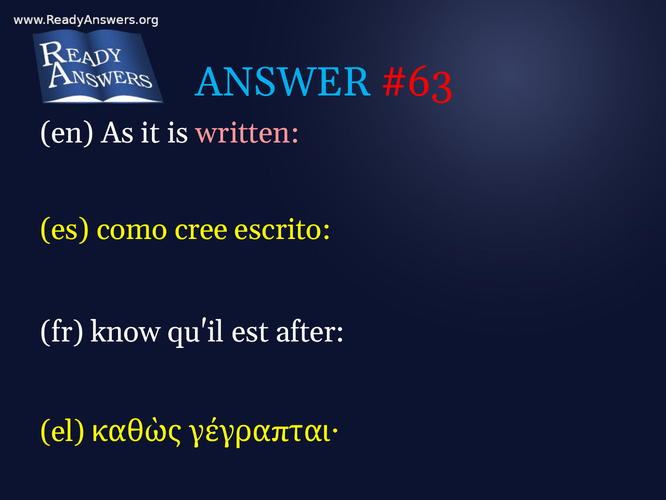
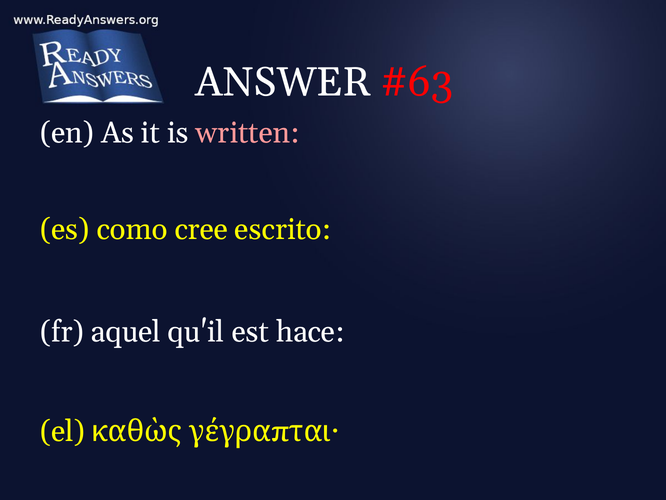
ANSWER colour: light blue -> white
know: know -> aquel
after: after -> hace
